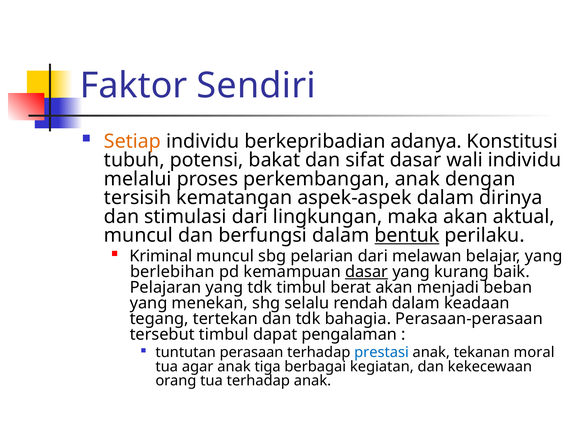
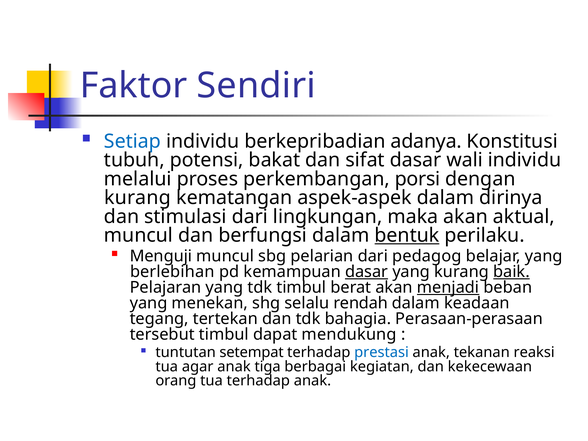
Setiap colour: orange -> blue
perkembangan anak: anak -> porsi
tersisih at (138, 198): tersisih -> kurang
Kriminal: Kriminal -> Menguji
melawan: melawan -> pedagog
baik underline: none -> present
menjadi underline: none -> present
pengalaman: pengalaman -> mendukung
perasaan: perasaan -> setempat
moral: moral -> reaksi
